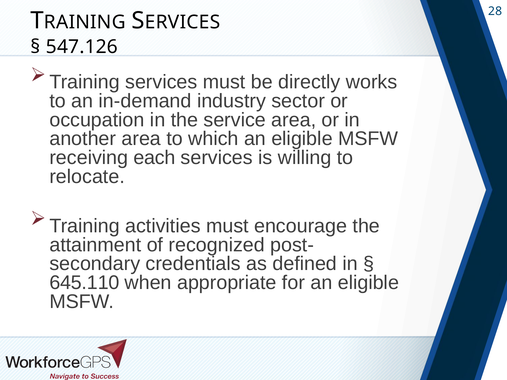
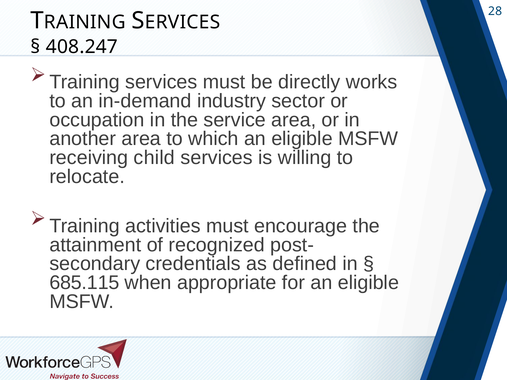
547.126: 547.126 -> 408.247
each: each -> child
645.110: 645.110 -> 685.115
